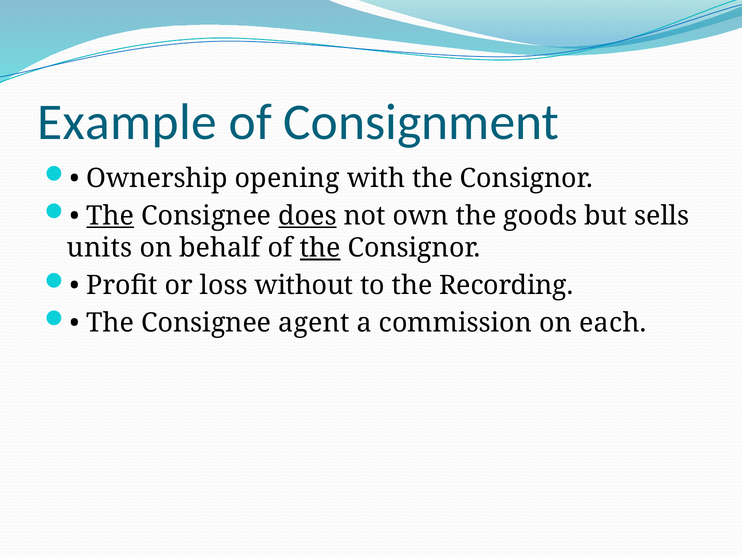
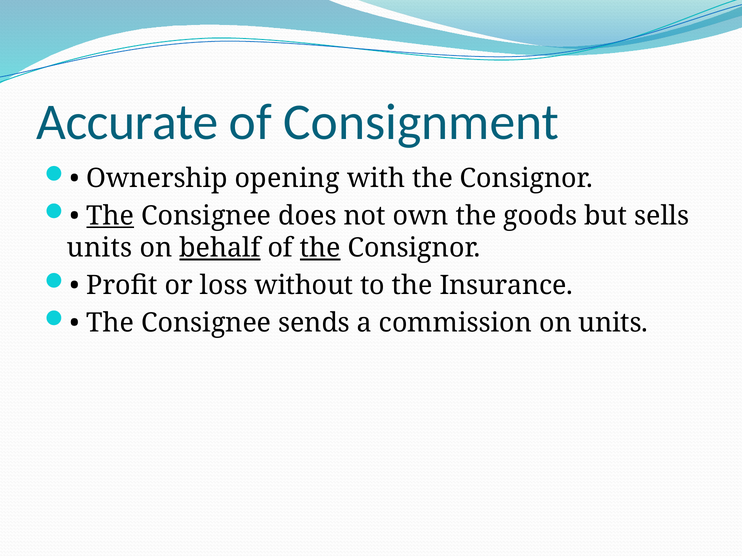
Example: Example -> Accurate
does underline: present -> none
behalf underline: none -> present
Recording: Recording -> Insurance
agent: agent -> sends
on each: each -> units
